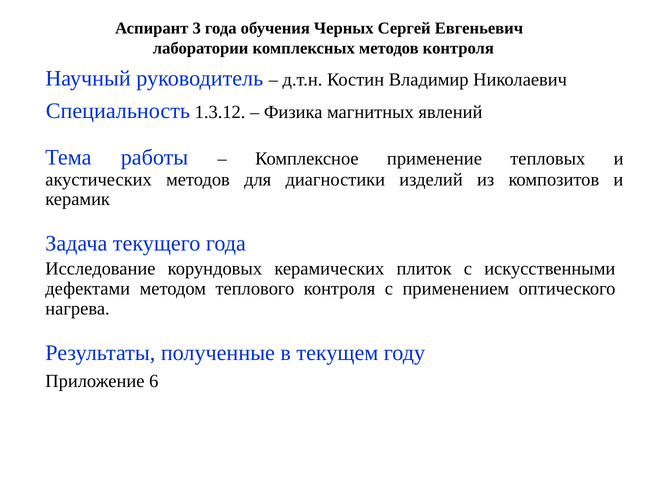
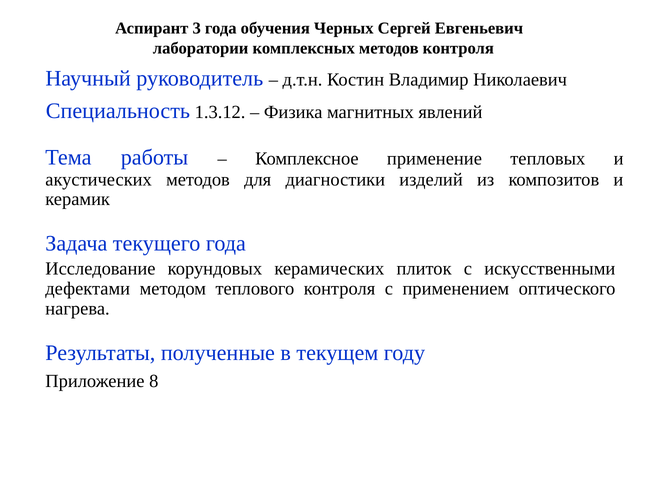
6: 6 -> 8
